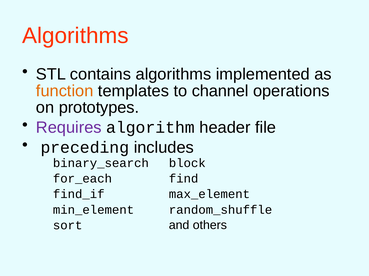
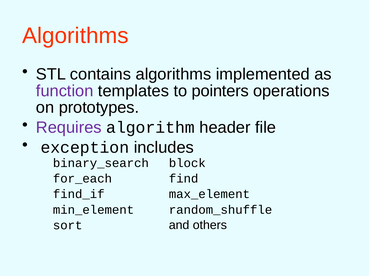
function colour: orange -> purple
channel: channel -> pointers
preceding: preceding -> exception
